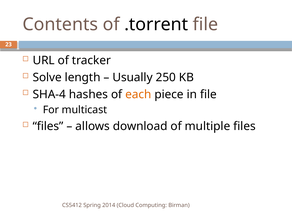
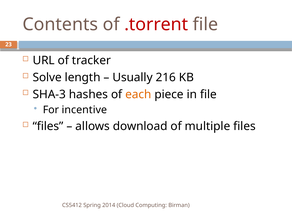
.torrent colour: black -> red
250: 250 -> 216
SHA-4: SHA-4 -> SHA-3
multicast: multicast -> incentive
